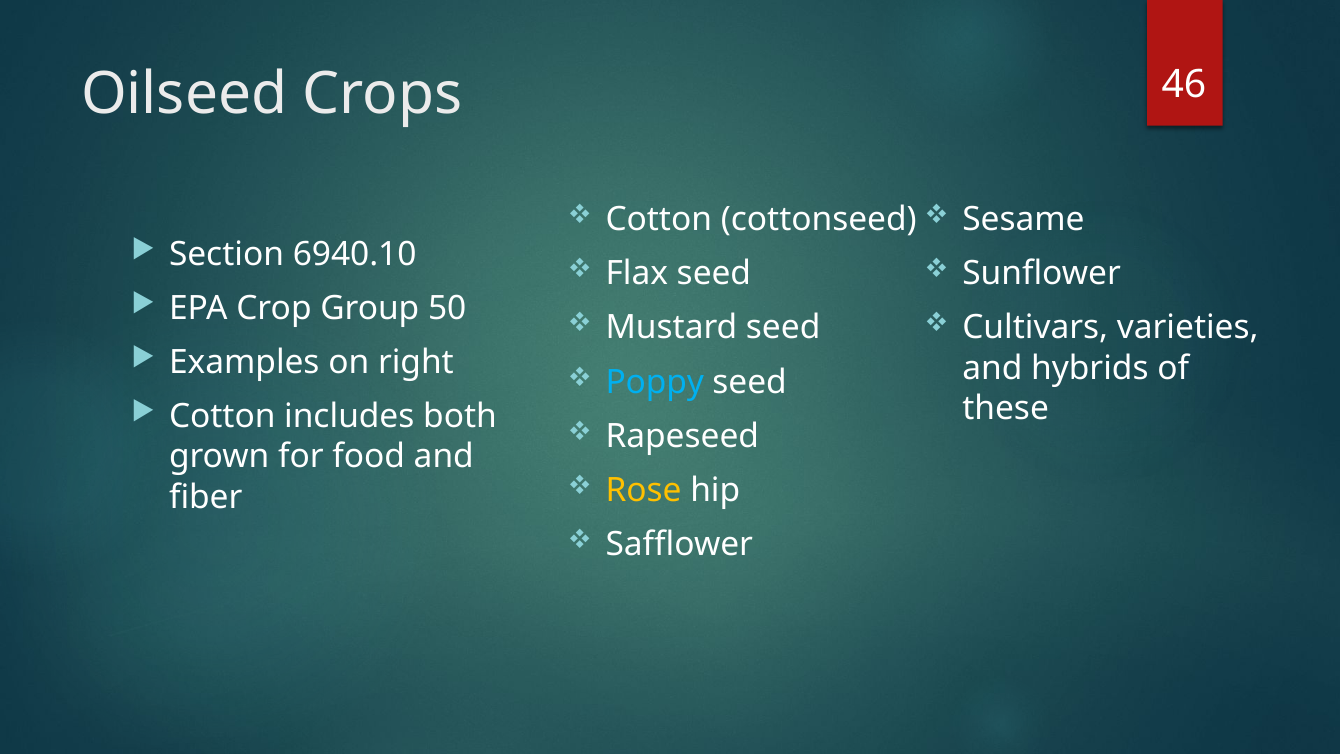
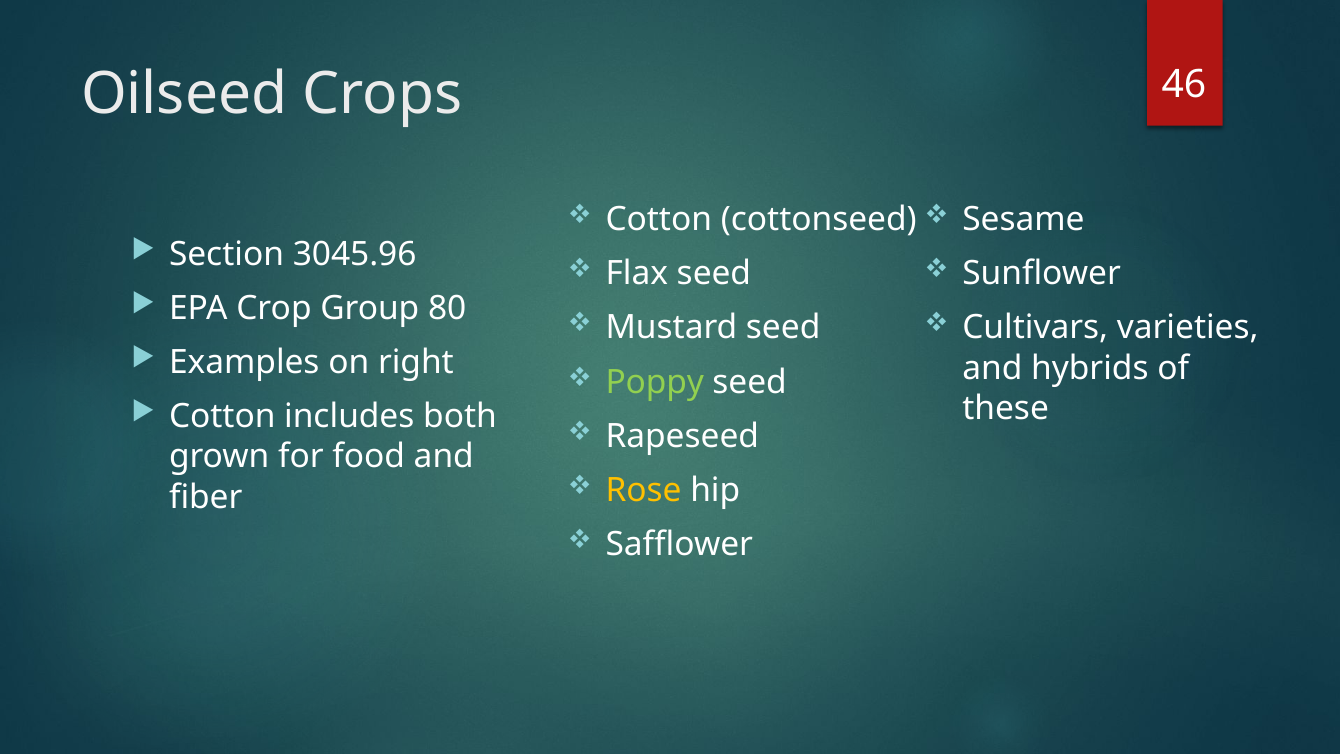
6940.10: 6940.10 -> 3045.96
50: 50 -> 80
Poppy colour: light blue -> light green
